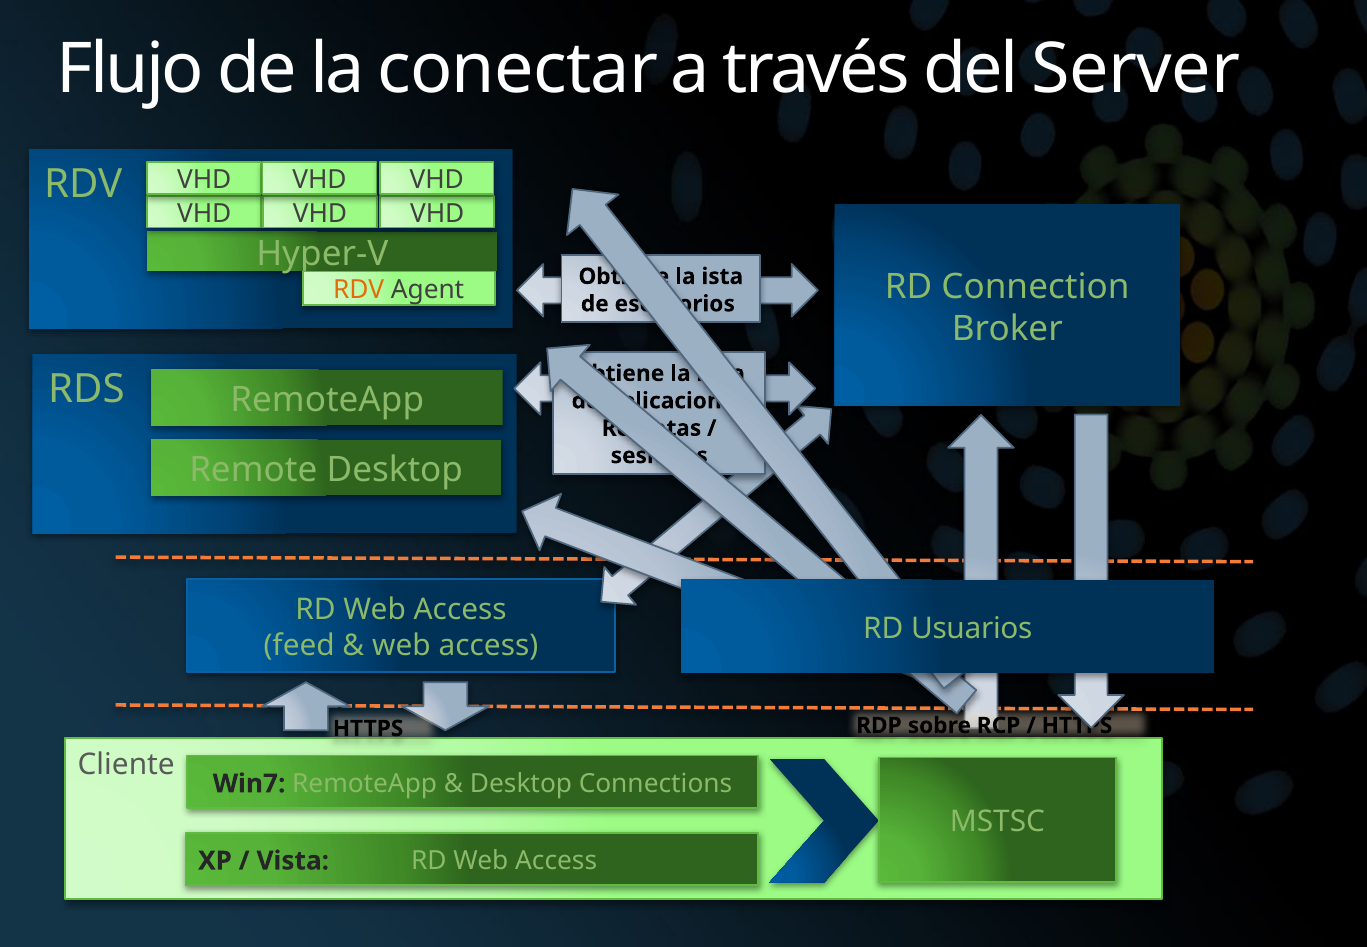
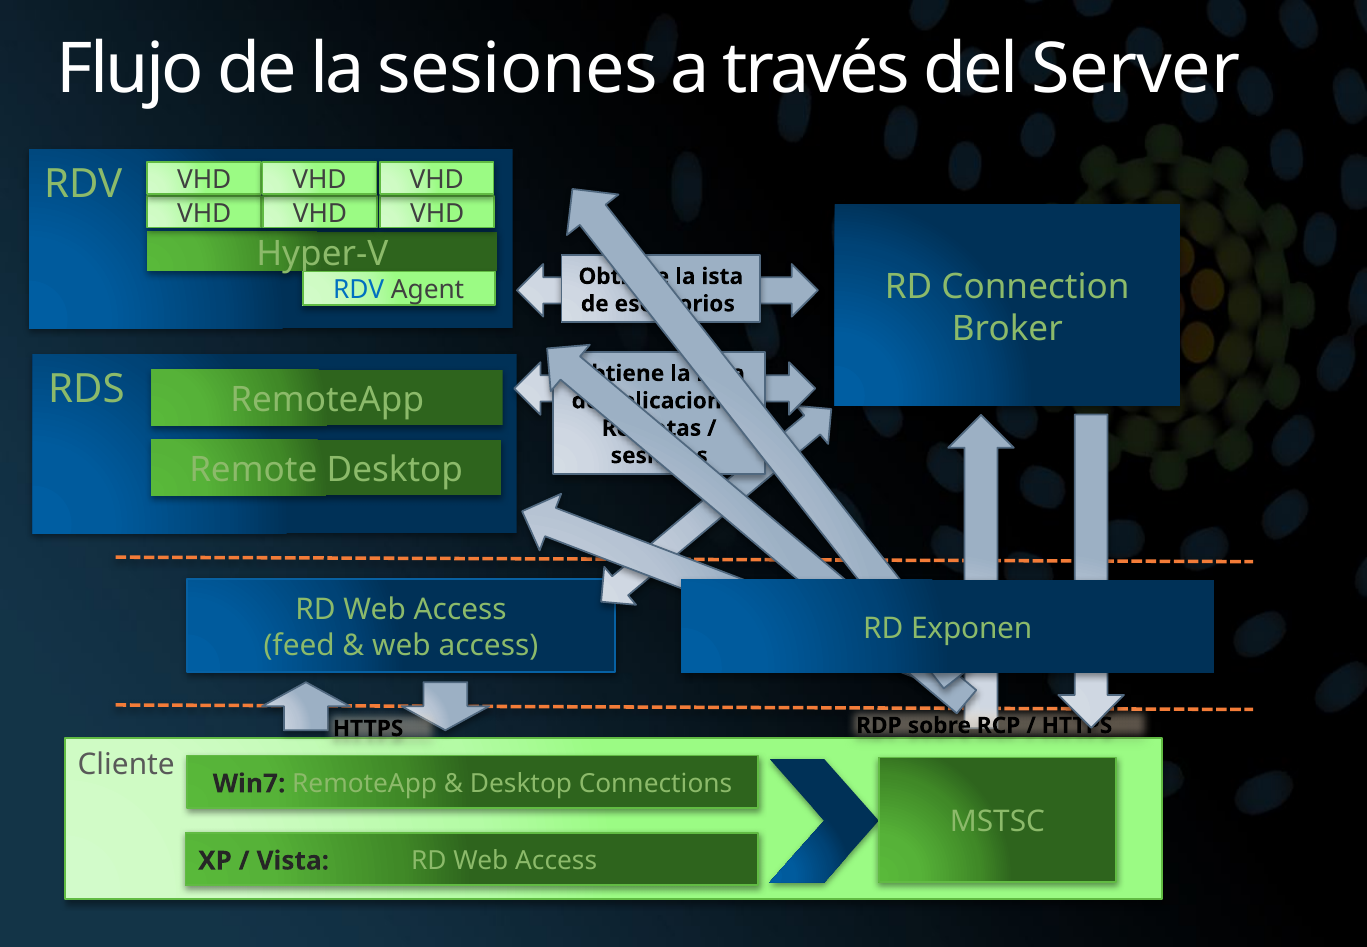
conectar at (518, 69): conectar -> sesiones
RDV at (359, 290) colour: orange -> blue
Usuarios: Usuarios -> Exponen
